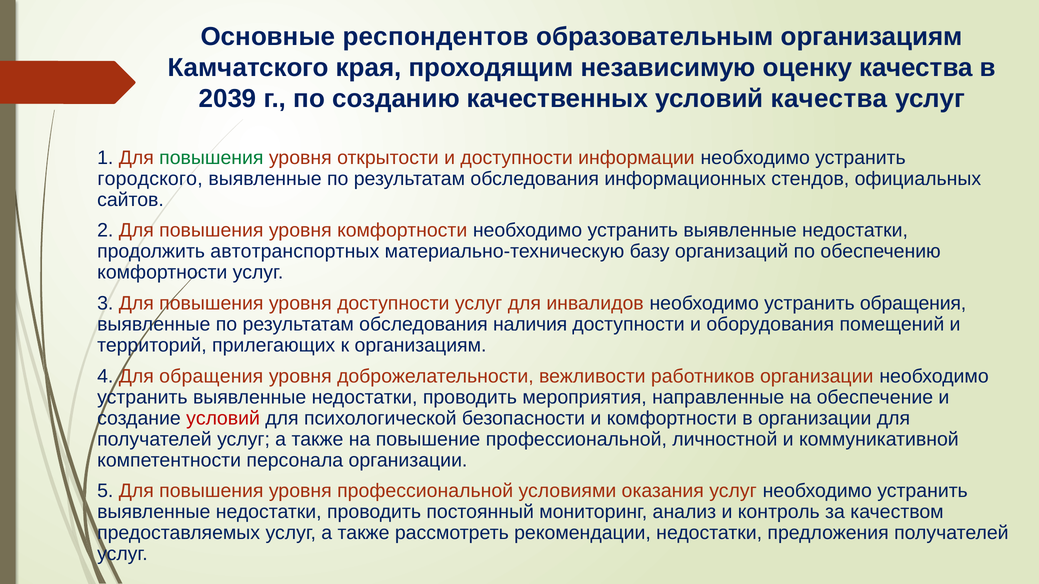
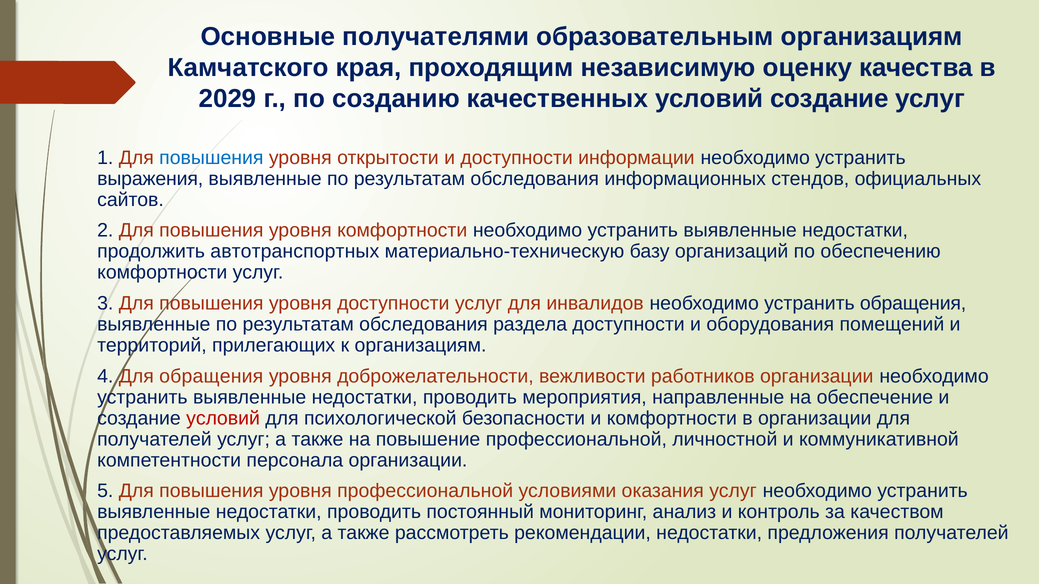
респондентов: респондентов -> получателями
2039: 2039 -> 2029
условий качества: качества -> создание
повышения at (211, 158) colour: green -> blue
городского: городского -> выражения
наличия: наличия -> раздела
